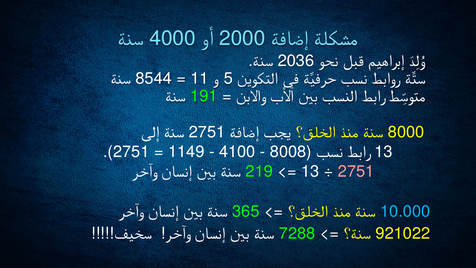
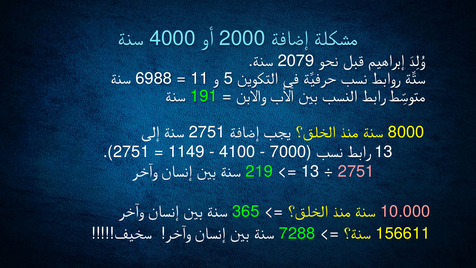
2036: 2036 -> 2079
8544: 8544 -> 6988
8008: 8008 -> 7000
10.000 colour: light blue -> pink
921022: 921022 -> 156611
